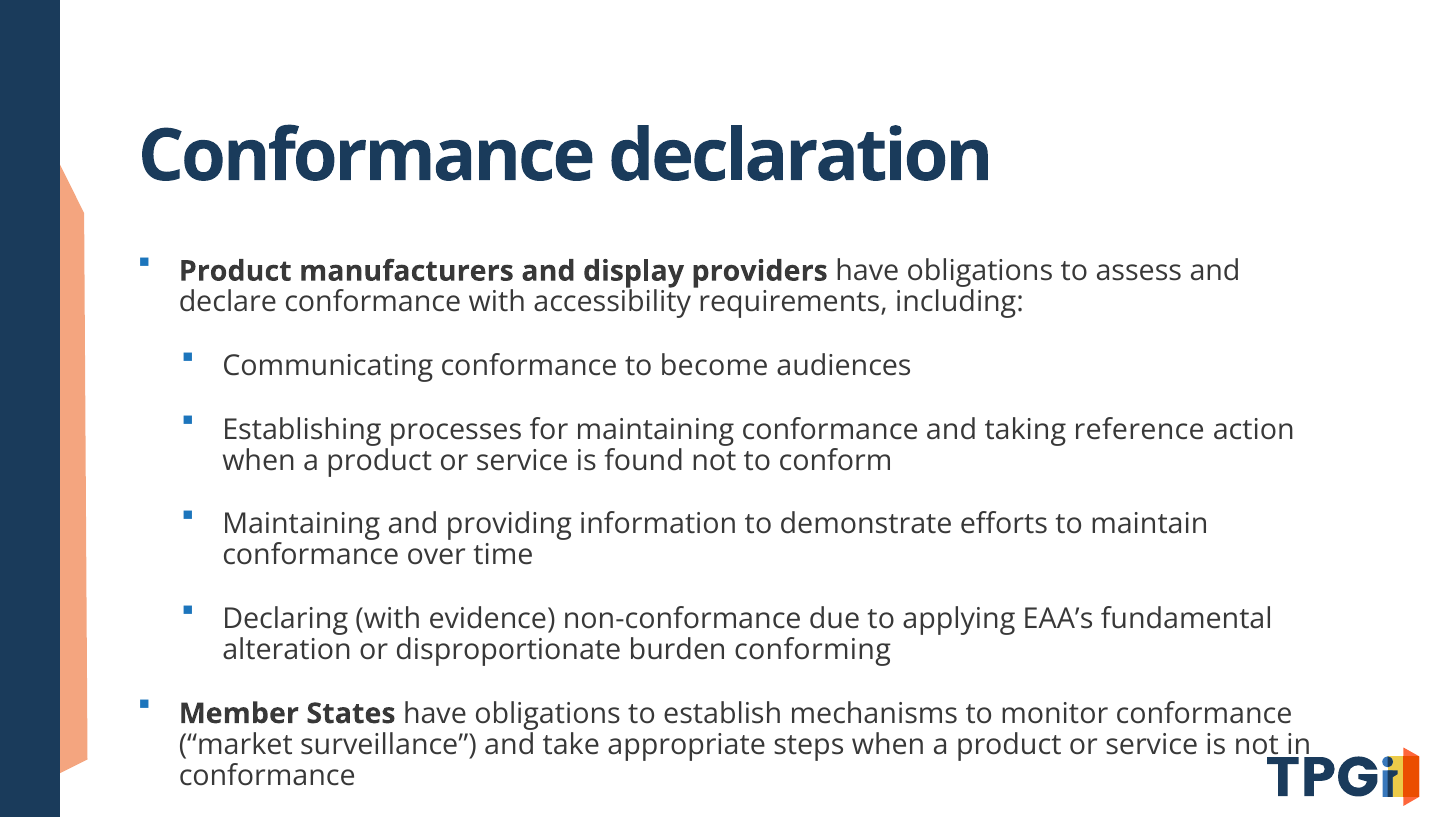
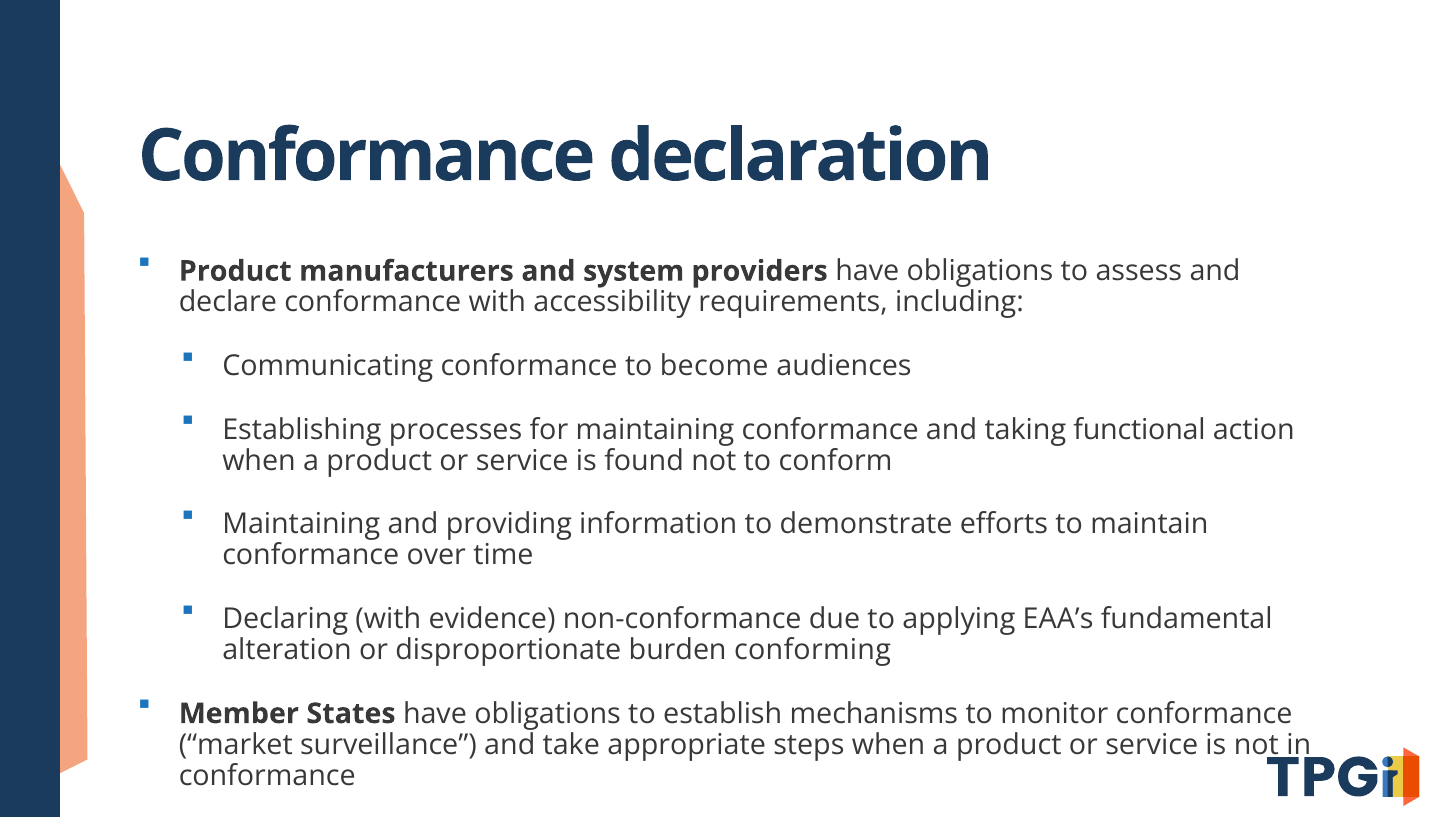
display: display -> system
reference: reference -> functional
